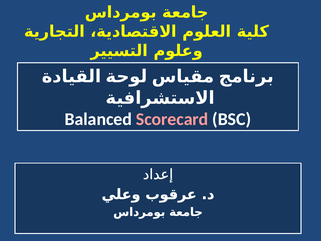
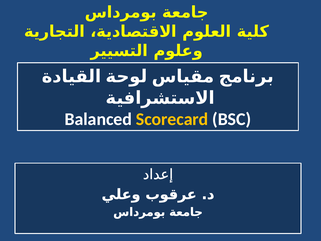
Scorecard colour: pink -> yellow
